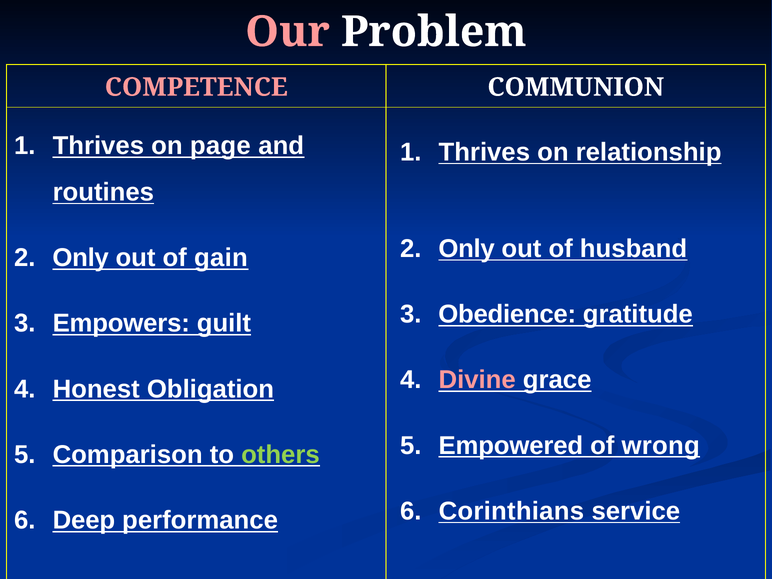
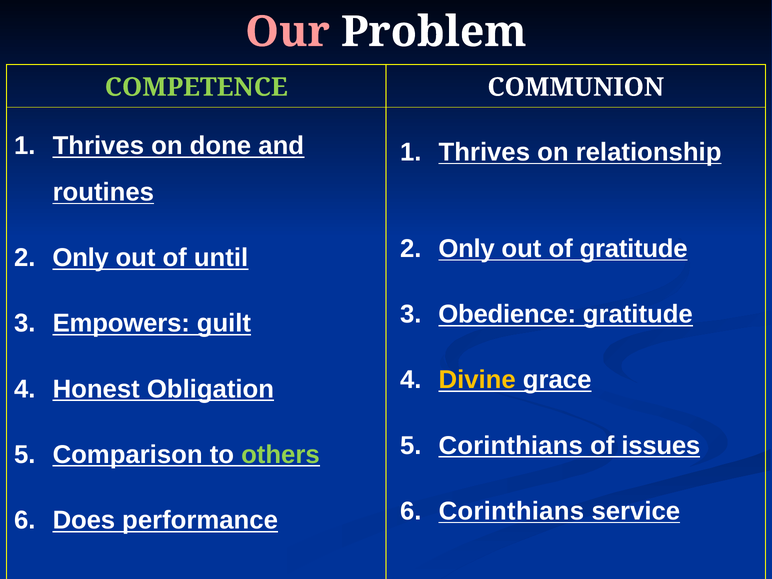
COMPETENCE colour: pink -> light green
page: page -> done
of husband: husband -> gratitude
gain: gain -> until
Divine colour: pink -> yellow
5 Empowered: Empowered -> Corinthians
wrong: wrong -> issues
Deep: Deep -> Does
